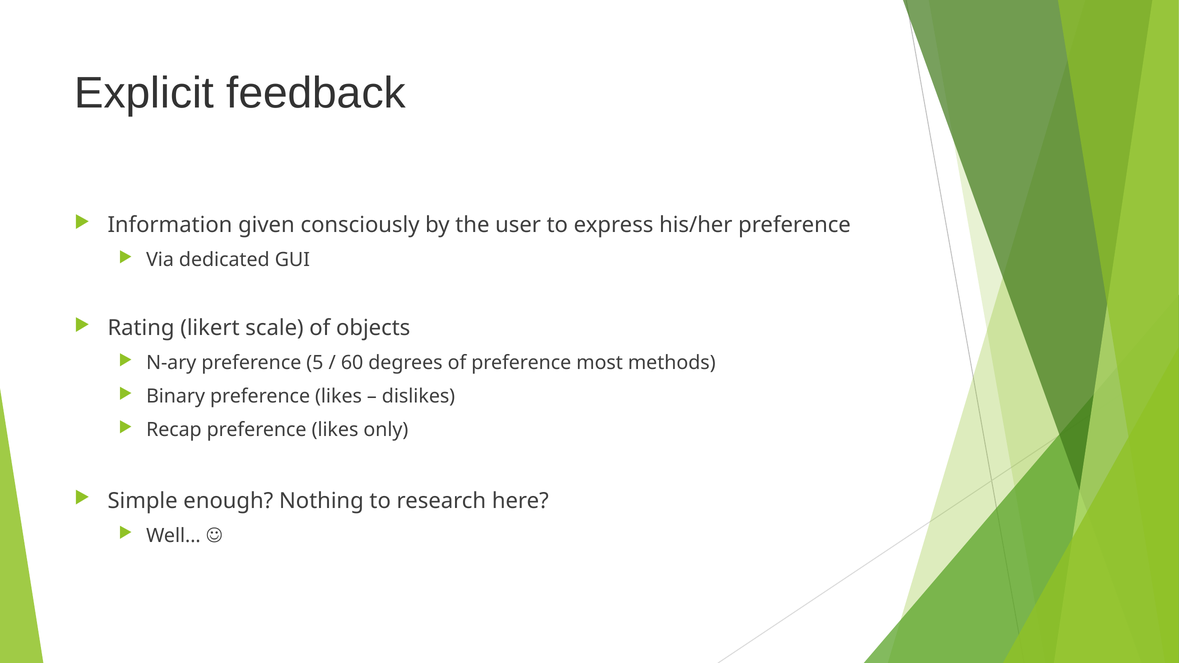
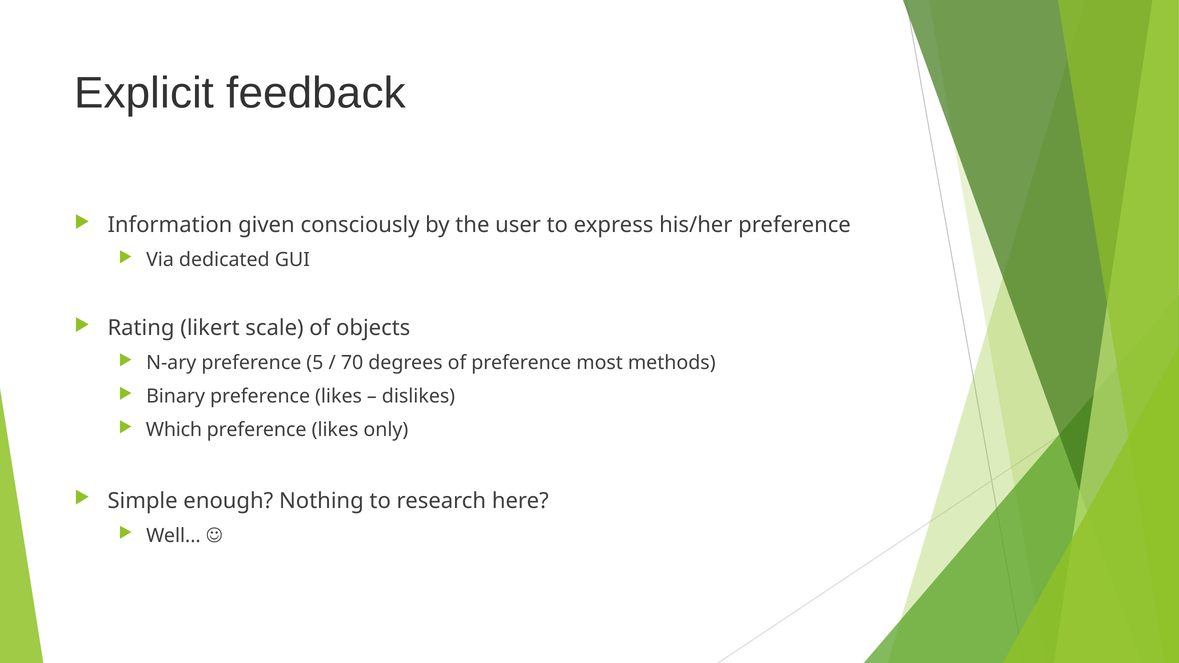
60: 60 -> 70
Recap: Recap -> Which
